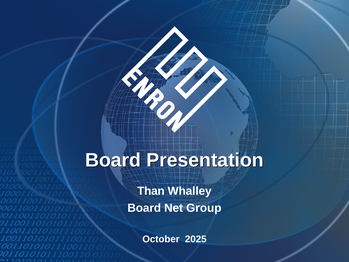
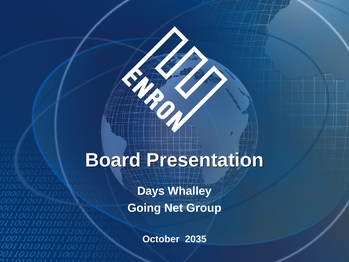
Than: Than -> Days
Board at (144, 208): Board -> Going
2025: 2025 -> 2035
